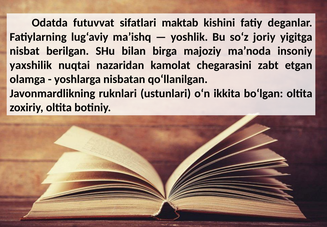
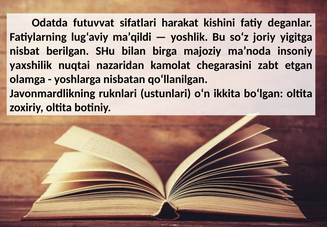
maktab: maktab -> harakat
ma’ishq: ma’ishq -> ma’qildi
